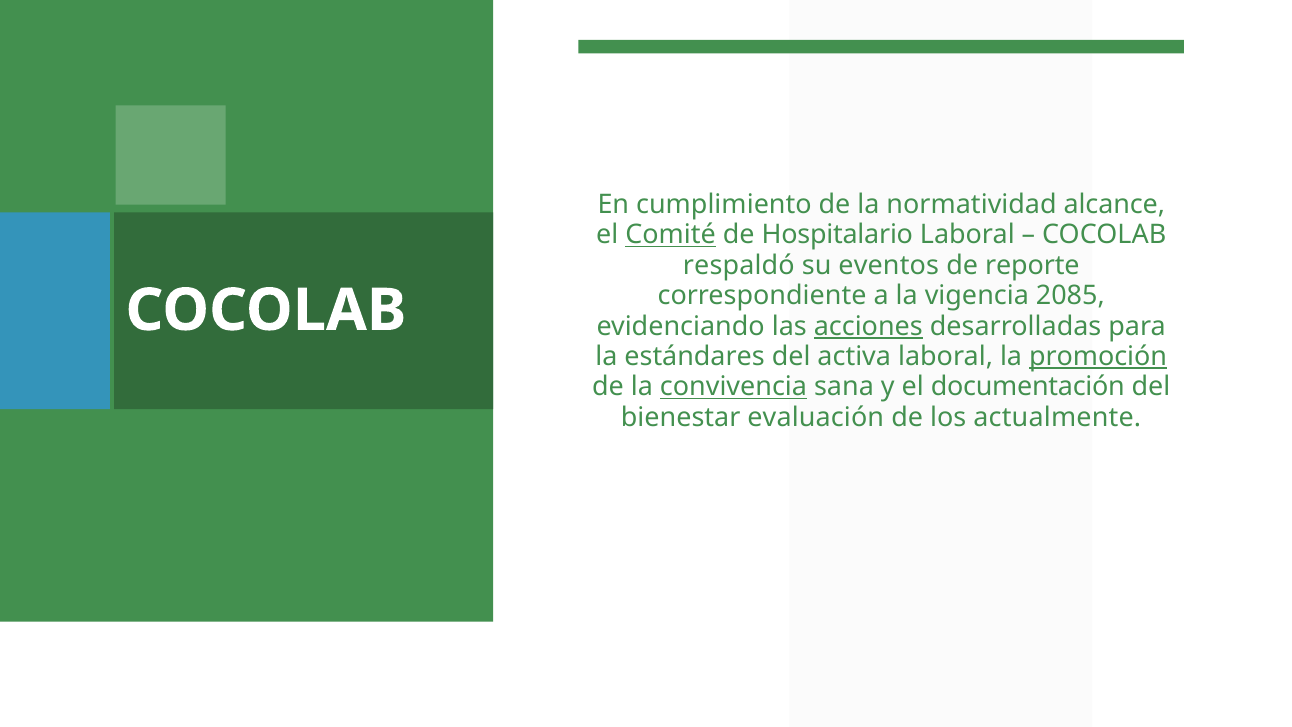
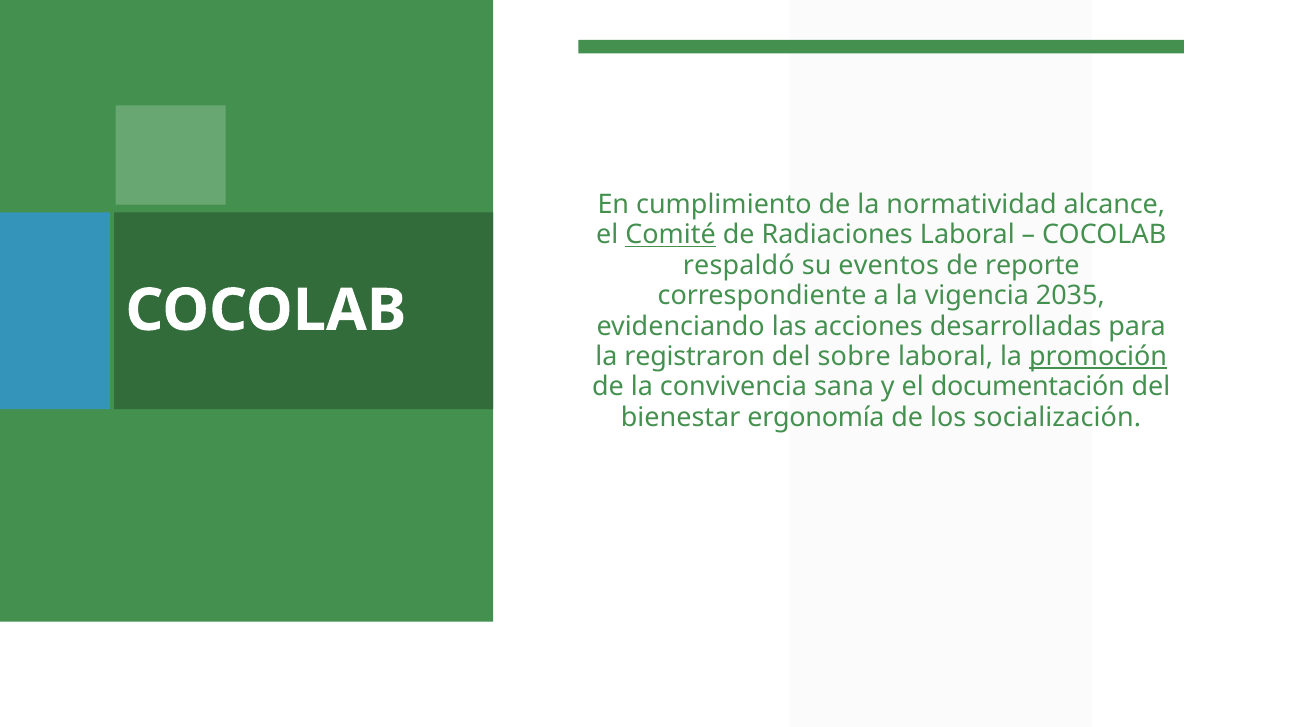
Hospitalario: Hospitalario -> Radiaciones
2085: 2085 -> 2035
acciones underline: present -> none
estándares: estándares -> registraron
activa: activa -> sobre
convivencia underline: present -> none
evaluación: evaluación -> ergonomía
actualmente: actualmente -> socialización
